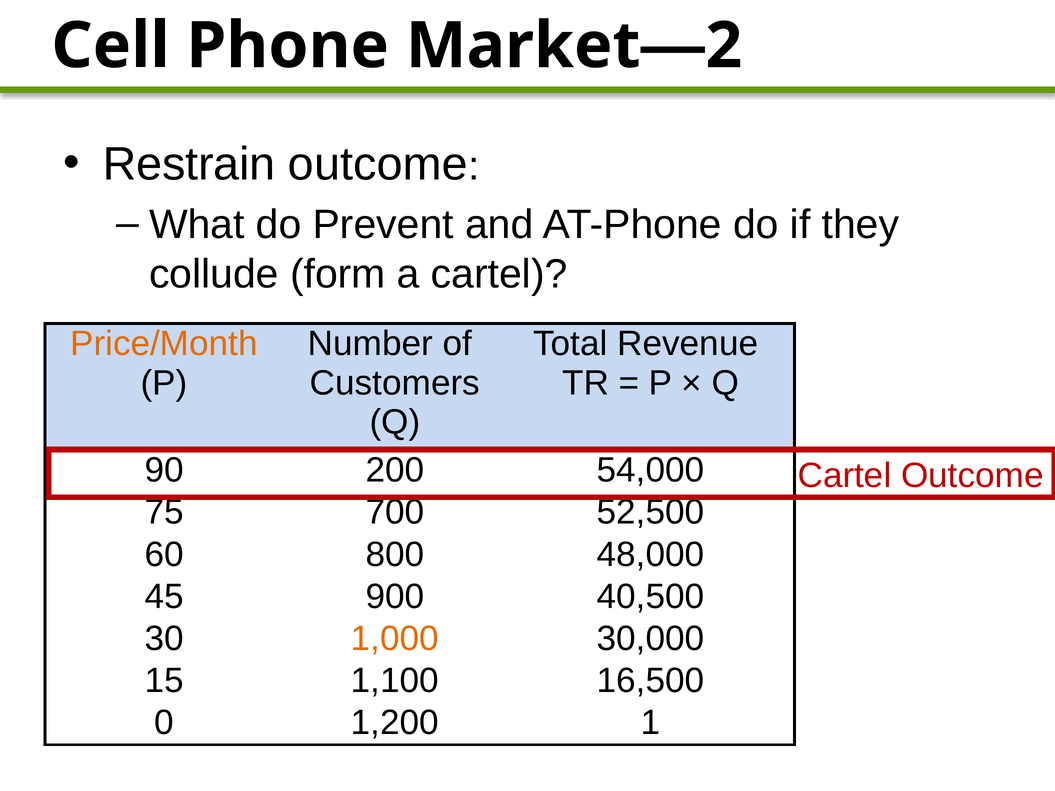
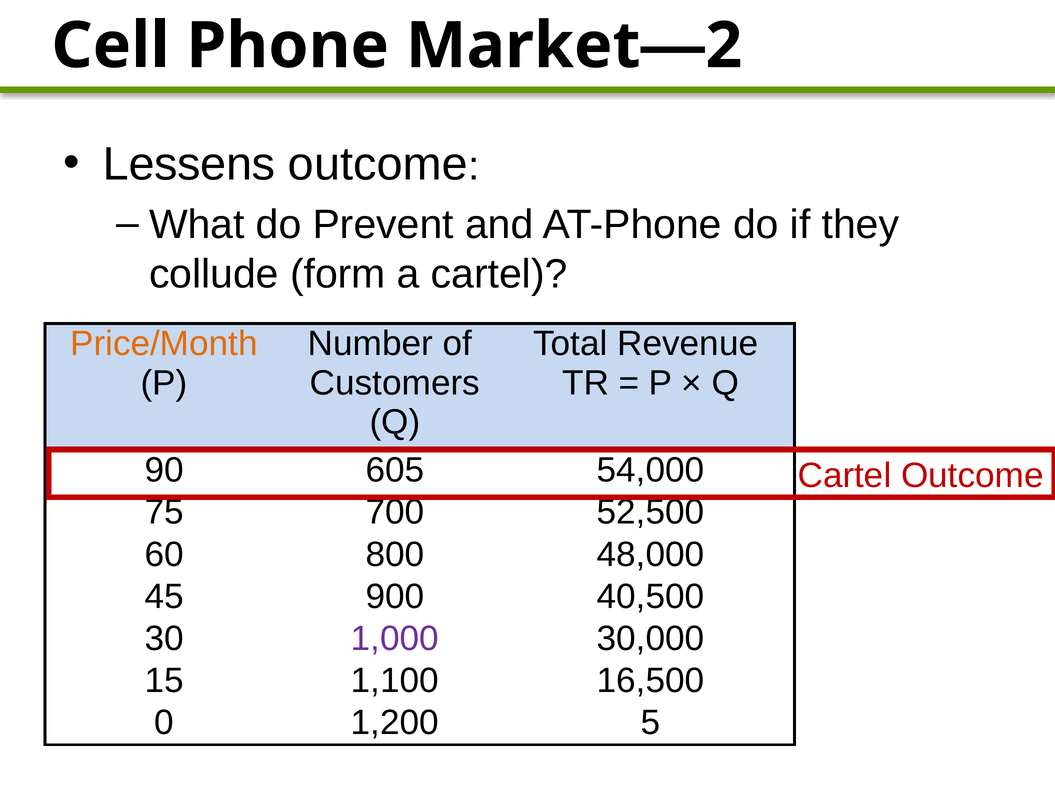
Restrain: Restrain -> Lessens
200: 200 -> 605
1,000 colour: orange -> purple
1: 1 -> 5
